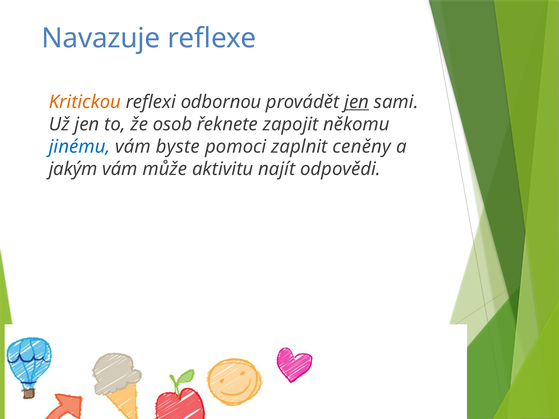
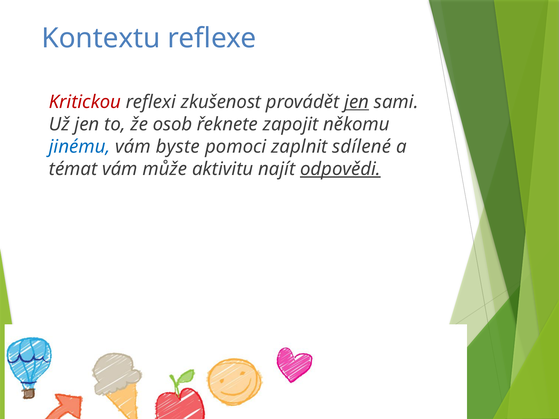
Navazuje: Navazuje -> Kontextu
Kritickou colour: orange -> red
odbornou: odbornou -> zkušenost
ceněny: ceněny -> sdílené
jakým: jakým -> témat
odpovědi underline: none -> present
